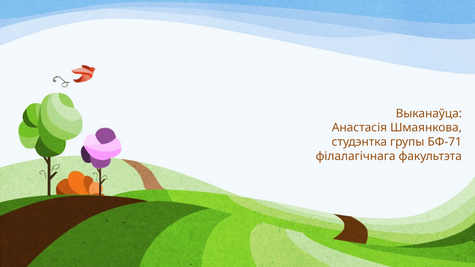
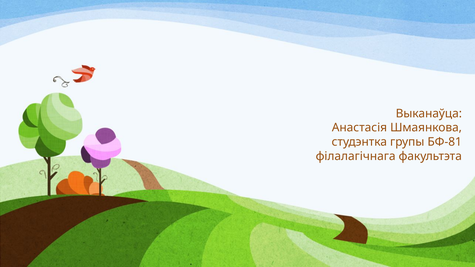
БФ-71: БФ-71 -> БФ-81
